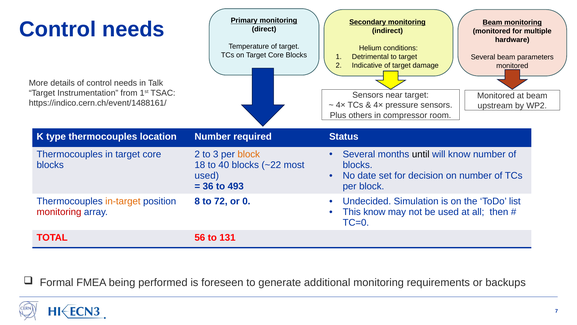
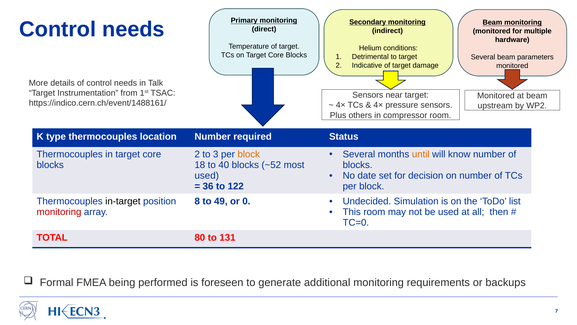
until colour: black -> orange
~22: ~22 -> ~52
493: 493 -> 122
in-target colour: orange -> black
72: 72 -> 49
This know: know -> room
56: 56 -> 80
